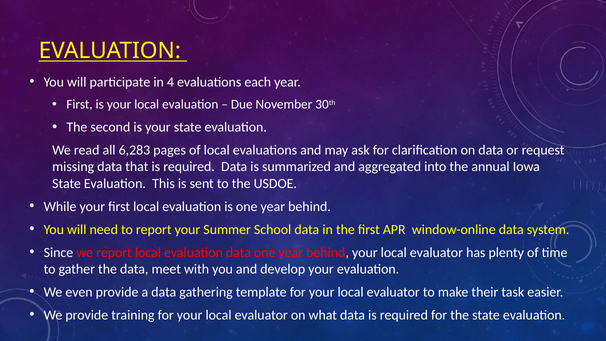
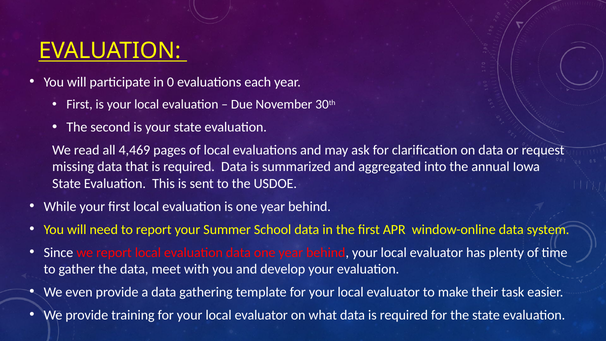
4: 4 -> 0
6,283: 6,283 -> 4,469
